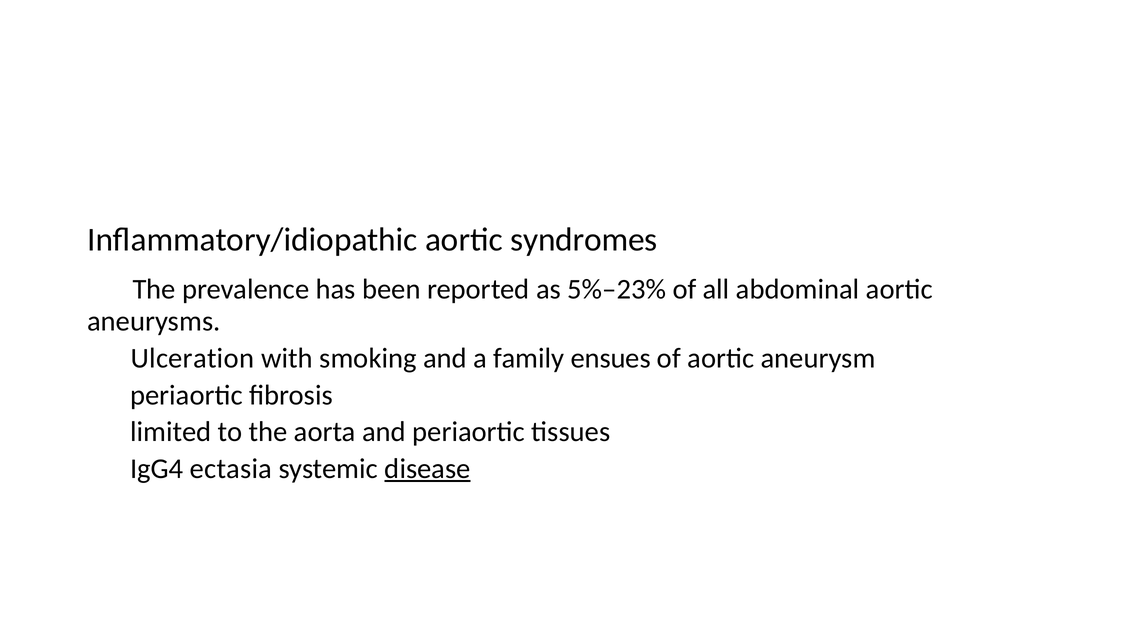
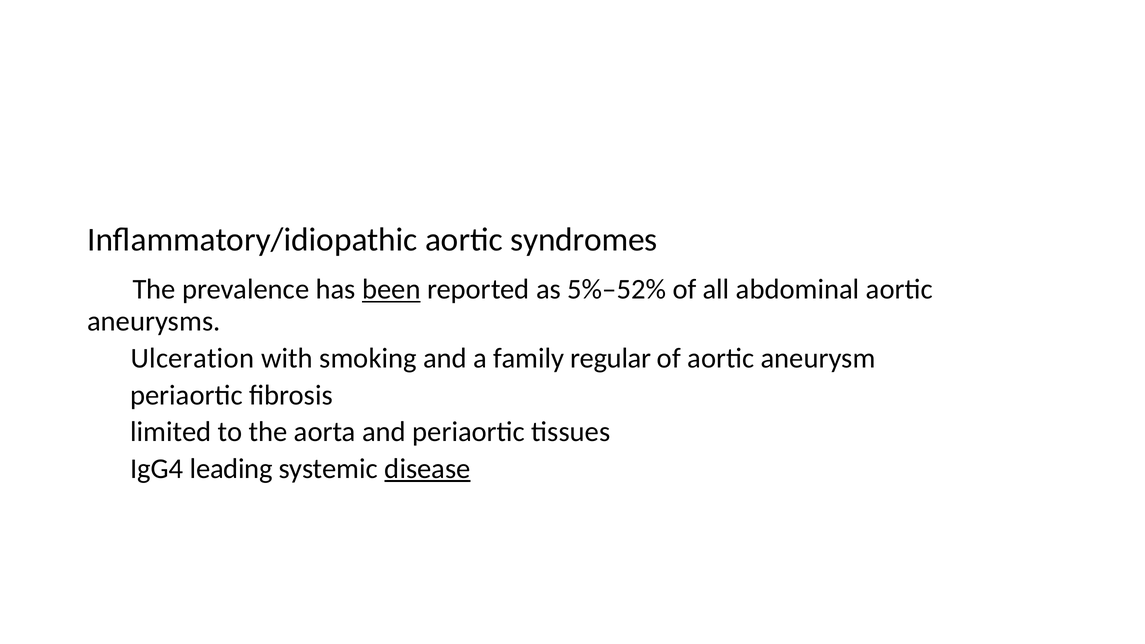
been underline: none -> present
5%–23%: 5%–23% -> 5%–52%
ensues: ensues -> regular
ectasia: ectasia -> leading
